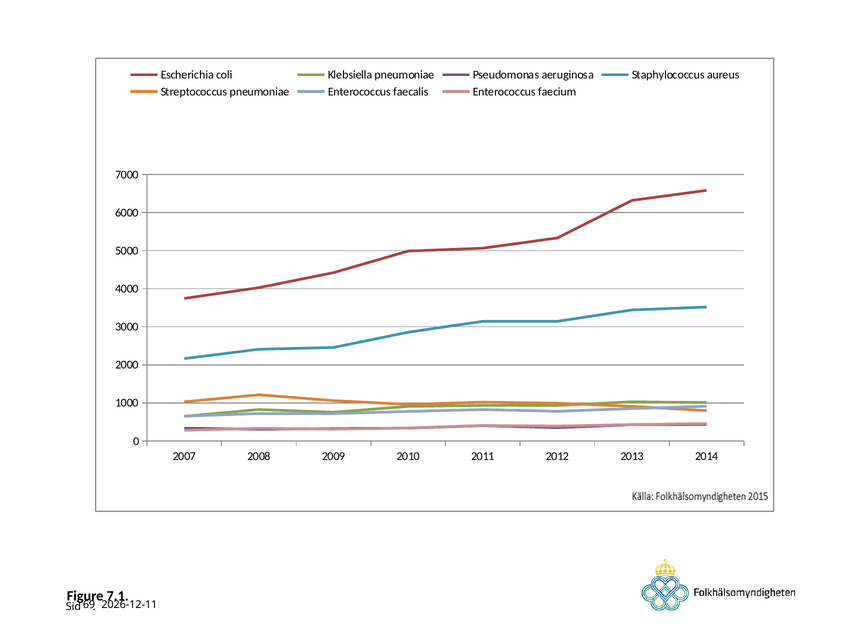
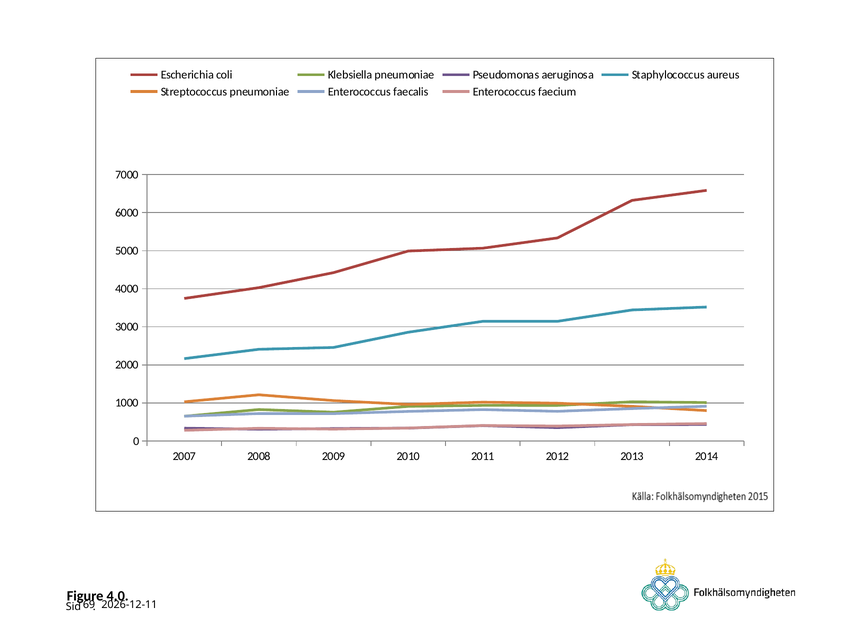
7.1: 7.1 -> 4.0
